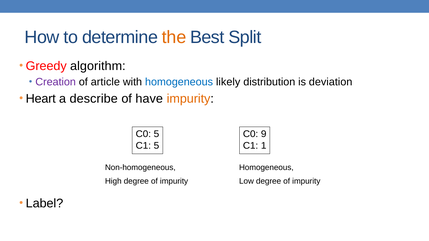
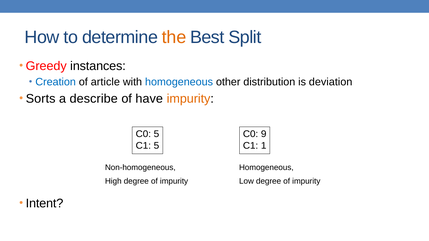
algorithm: algorithm -> instances
Creation colour: purple -> blue
likely: likely -> other
Heart: Heart -> Sorts
Label: Label -> Intent
